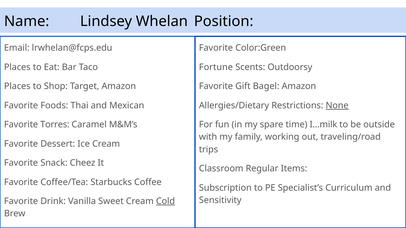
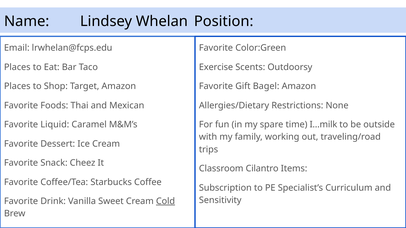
Fortune: Fortune -> Exercise
None underline: present -> none
Torres: Torres -> Liquid
Regular: Regular -> Cilantro
